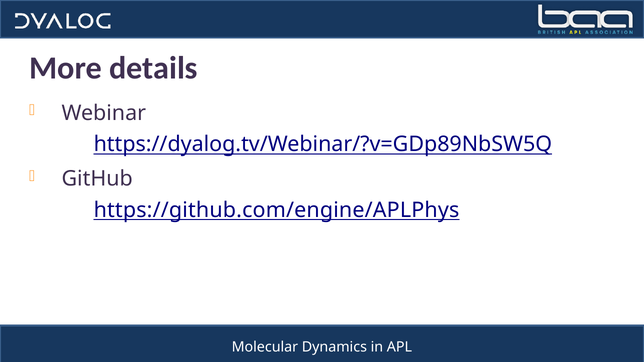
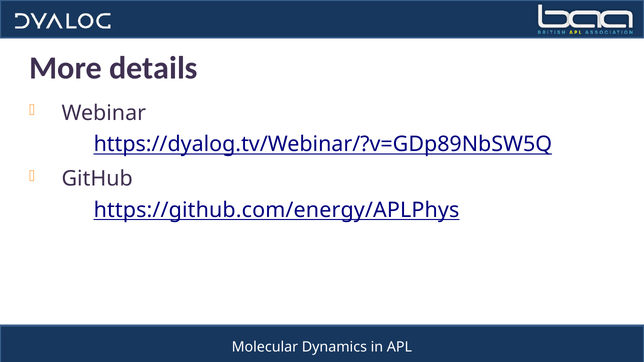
https://github.com/engine/APLPhys: https://github.com/engine/APLPhys -> https://github.com/energy/APLPhys
